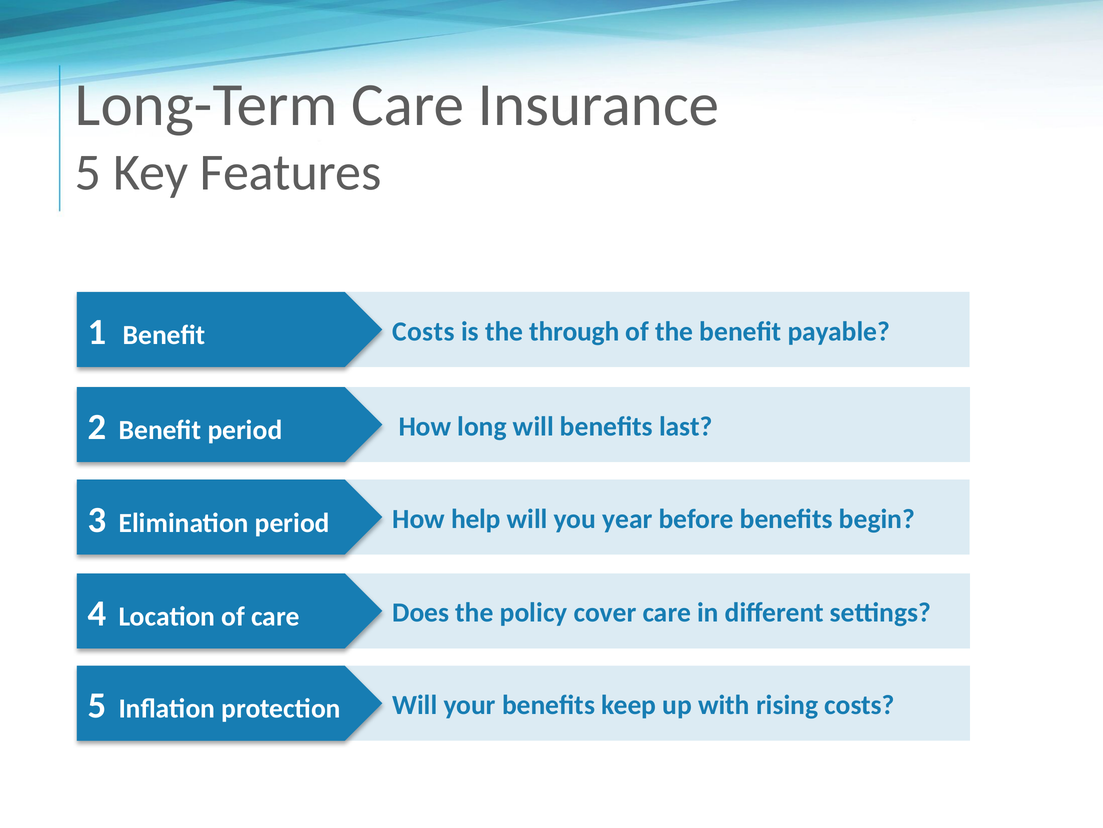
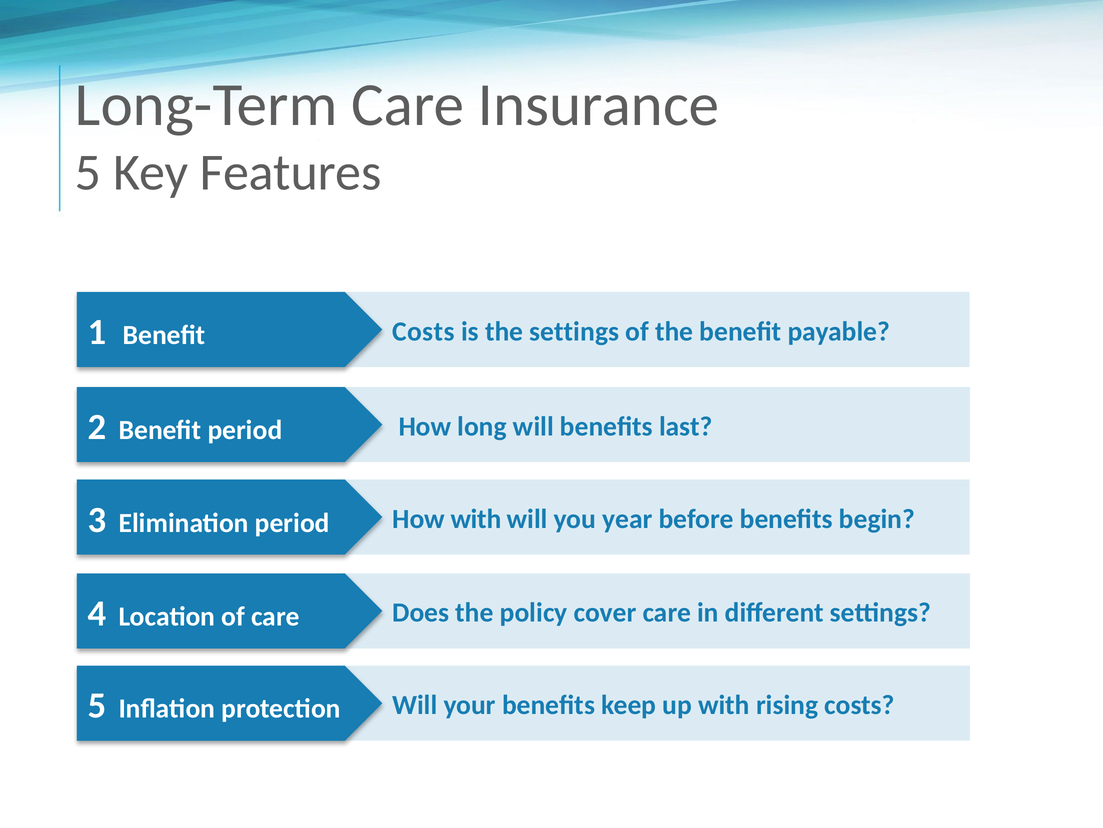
the through: through -> settings
How help: help -> with
